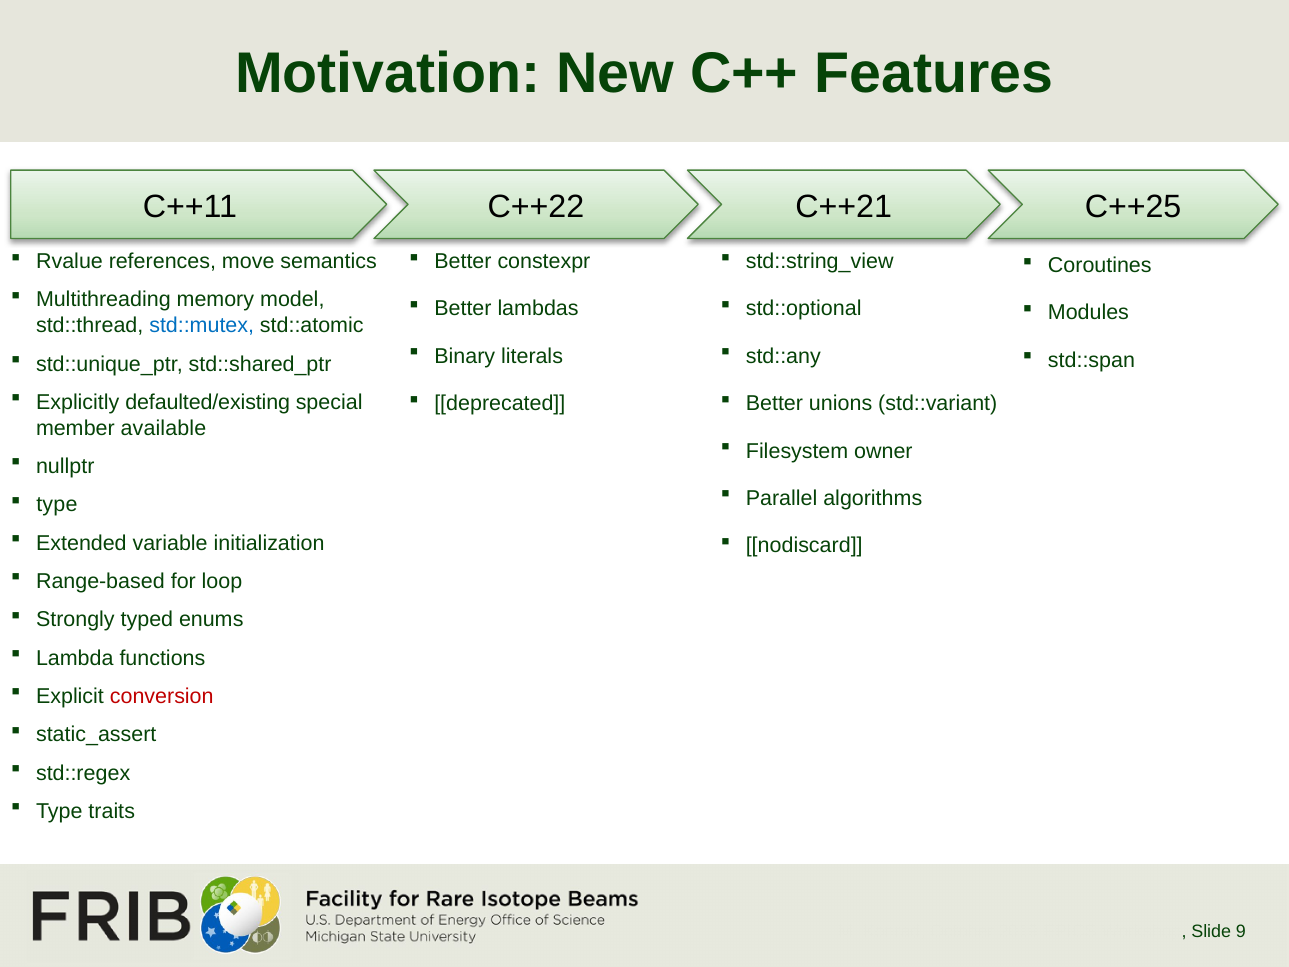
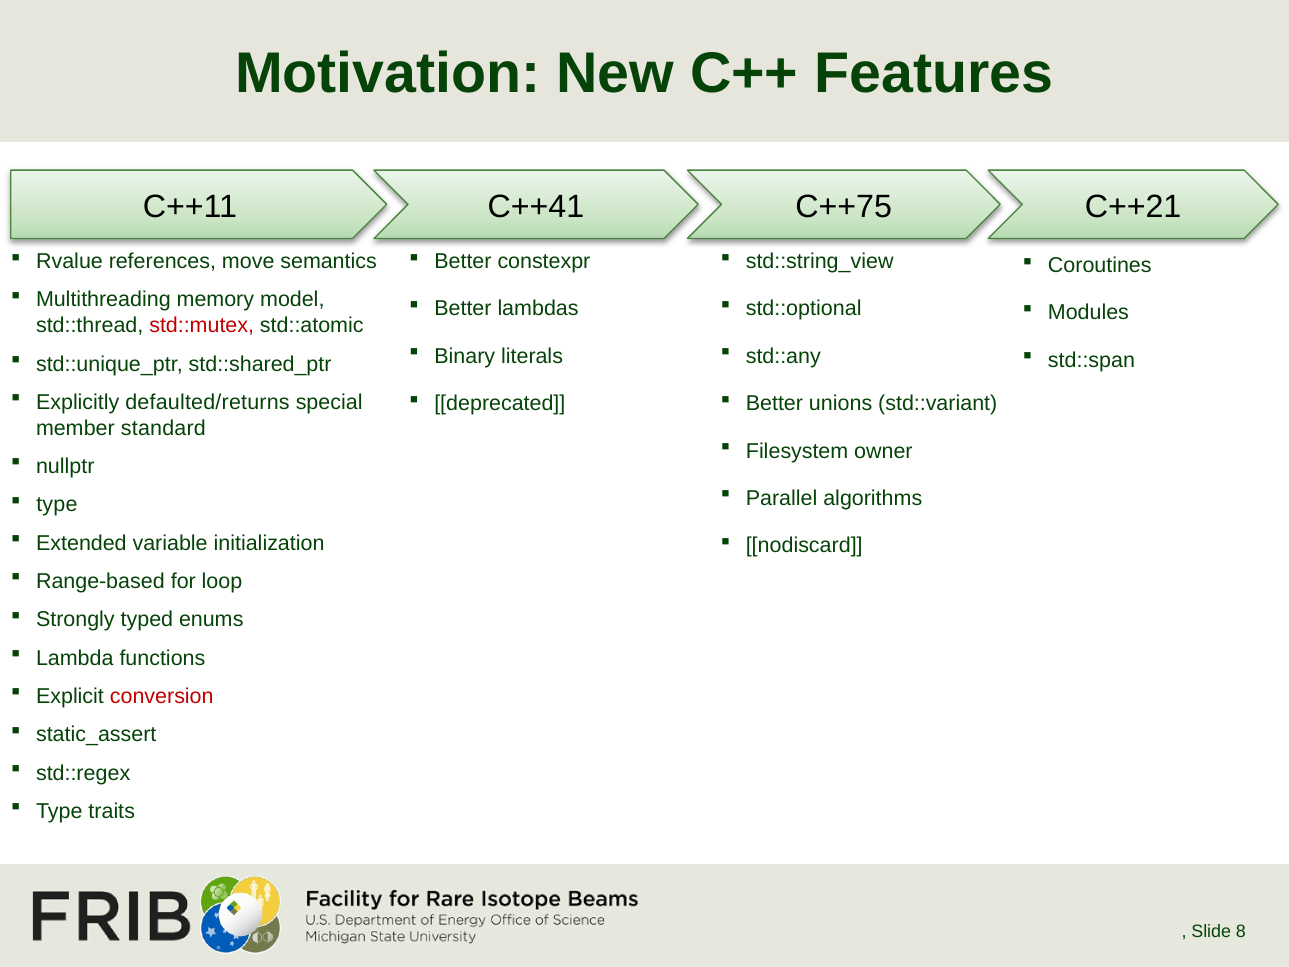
C++22: C++22 -> C++41
C++21: C++21 -> C++75
C++25: C++25 -> C++21
std::mutex colour: blue -> red
defaulted/existing: defaulted/existing -> defaulted/returns
available: available -> standard
9: 9 -> 8
